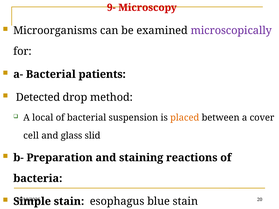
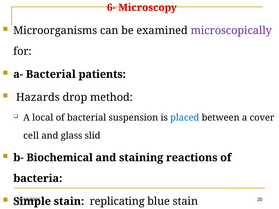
9-: 9- -> 6-
Detected: Detected -> Hazards
placed colour: orange -> blue
Preparation: Preparation -> Biochemical
esophagus: esophagus -> replicating
